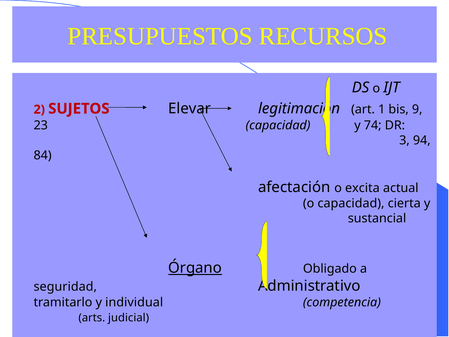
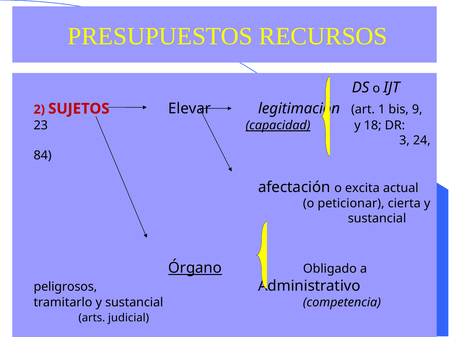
capacidad at (278, 125) underline: none -> present
74: 74 -> 18
94: 94 -> 24
o capacidad: capacidad -> peticionar
seguridad: seguridad -> peligrosos
tramitarlo y individual: individual -> sustancial
